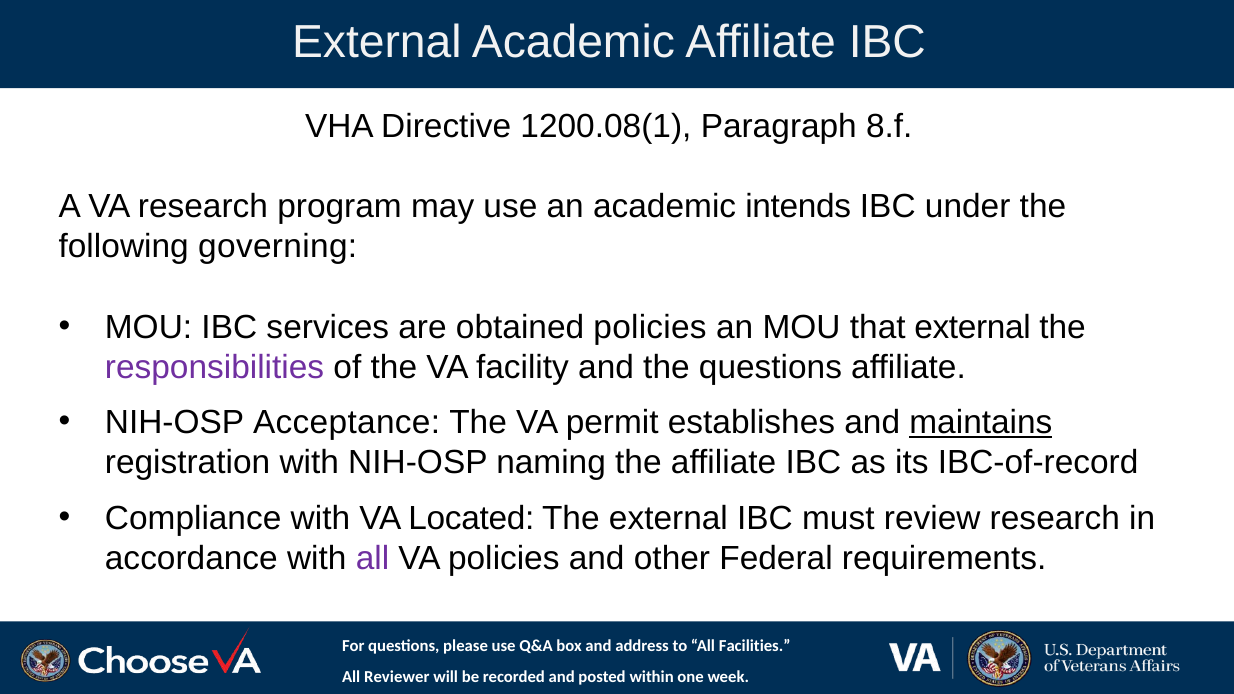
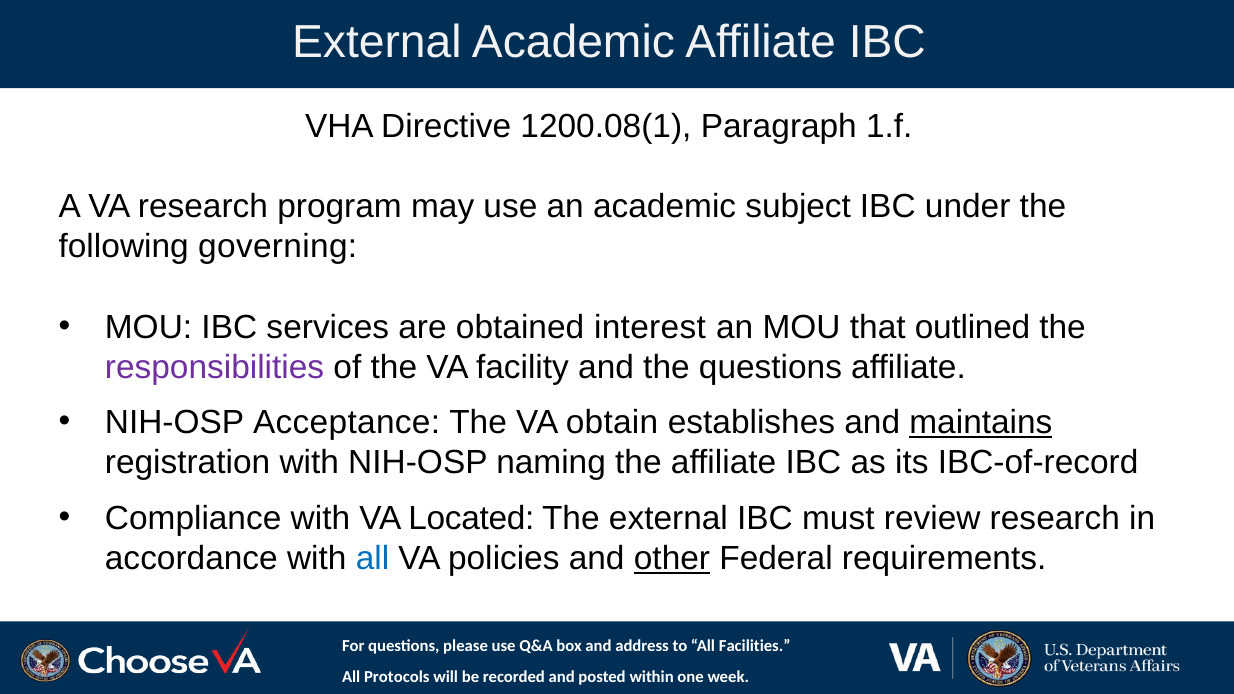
8.f: 8.f -> 1.f
intends: intends -> subject
obtained policies: policies -> interest
that external: external -> outlined
permit: permit -> obtain
all at (373, 558) colour: purple -> blue
other underline: none -> present
Reviewer: Reviewer -> Protocols
